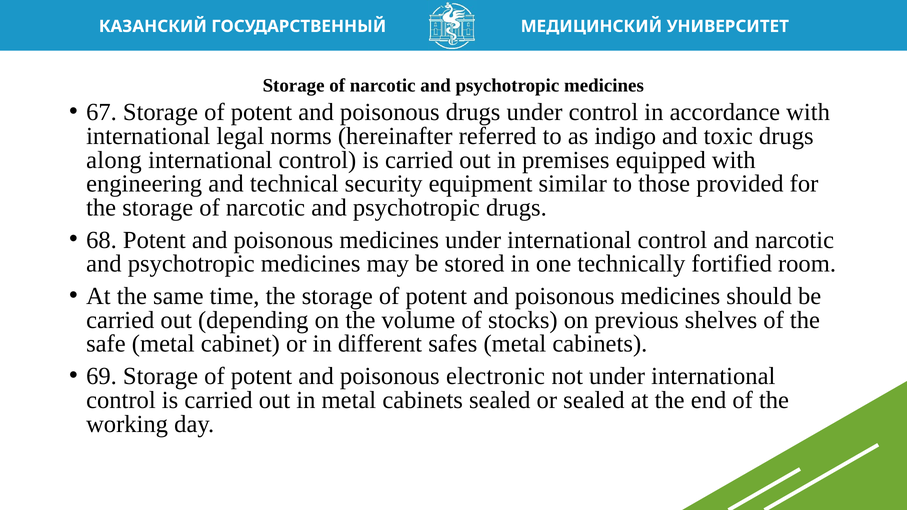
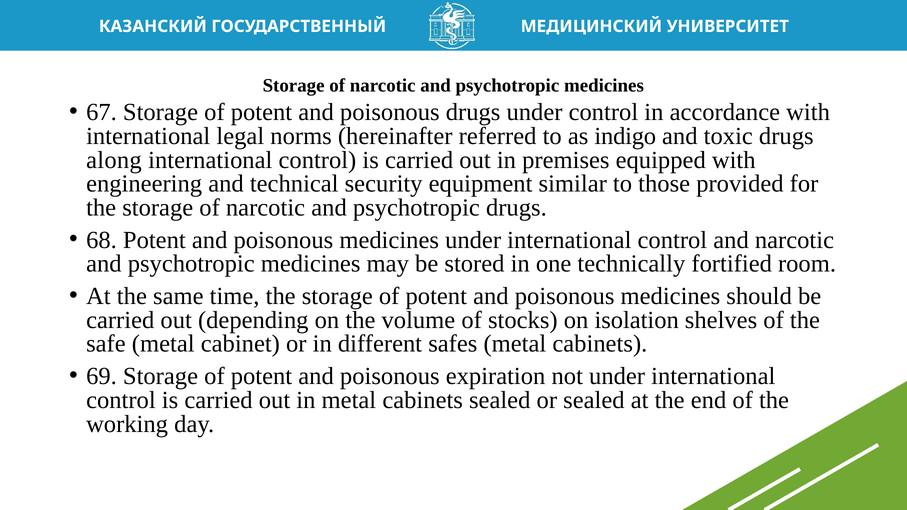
previous: previous -> isolation
electronic: electronic -> expiration
